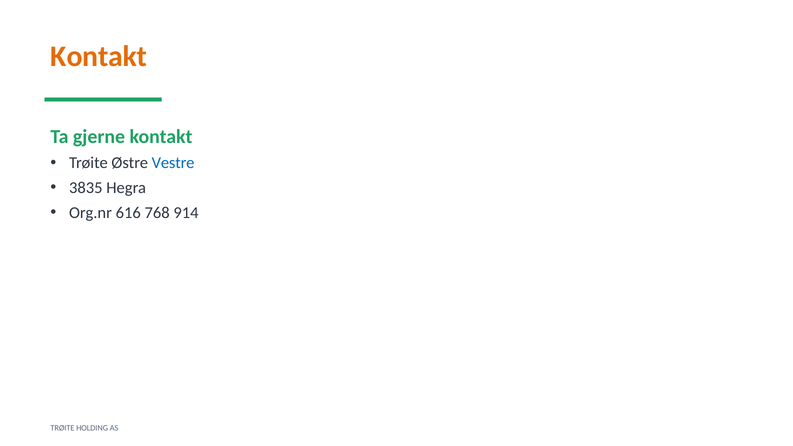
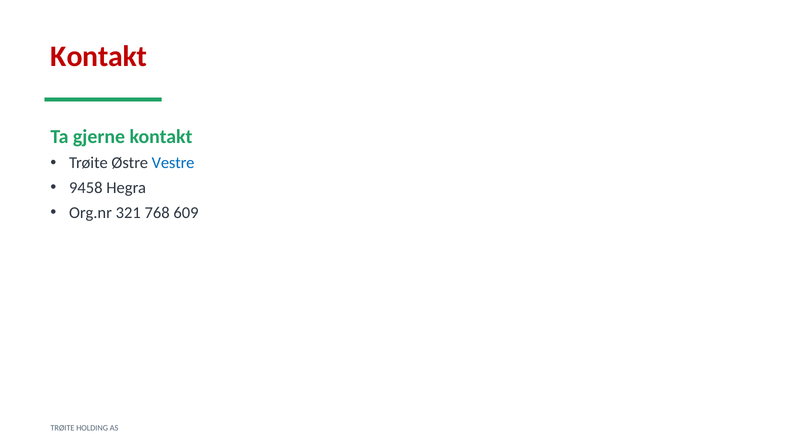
Kontakt at (99, 57) colour: orange -> red
3835: 3835 -> 9458
616: 616 -> 321
914: 914 -> 609
